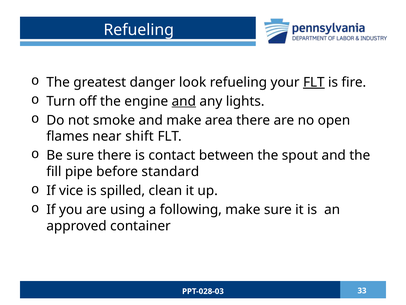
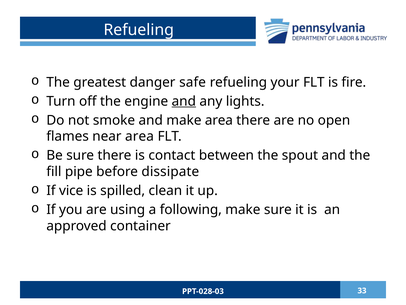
look: look -> safe
FLT at (314, 82) underline: present -> none
near shift: shift -> area
standard: standard -> dissipate
